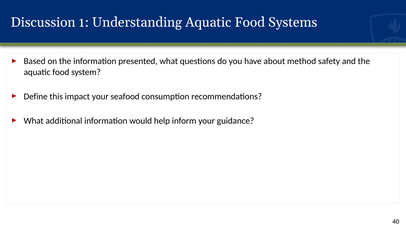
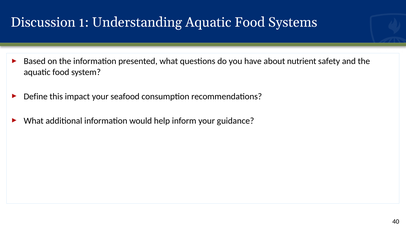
method: method -> nutrient
